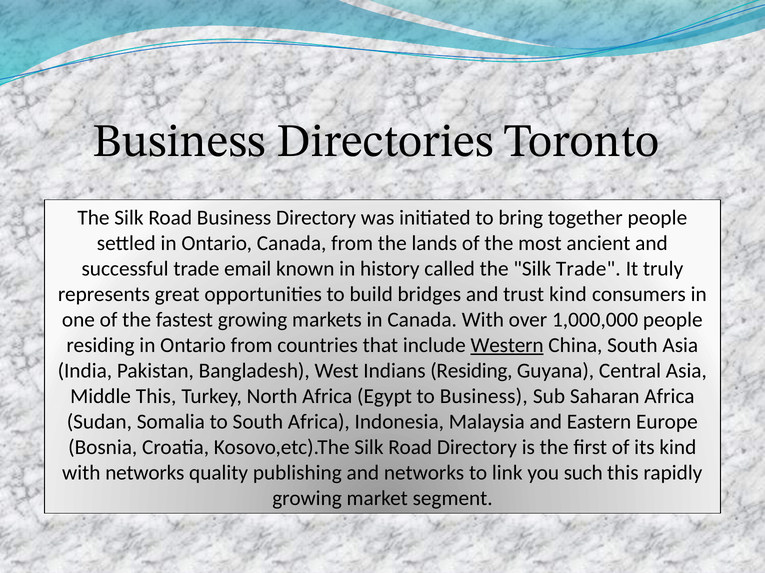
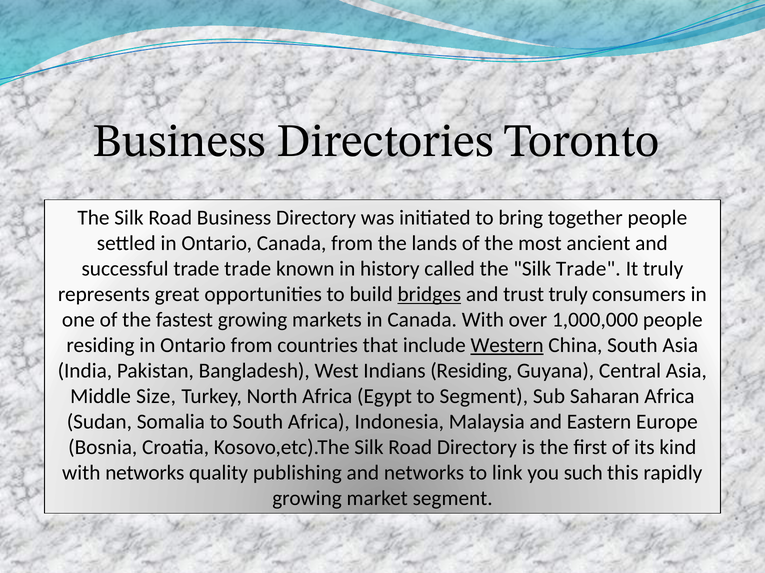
trade email: email -> trade
bridges underline: none -> present
trust kind: kind -> truly
Middle This: This -> Size
to Business: Business -> Segment
